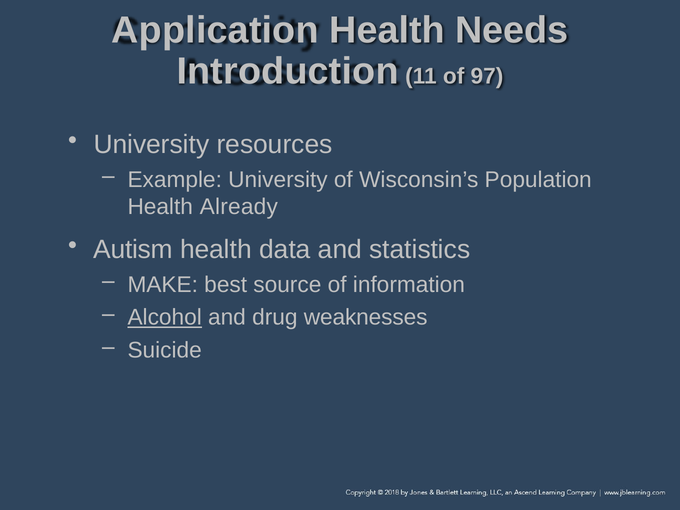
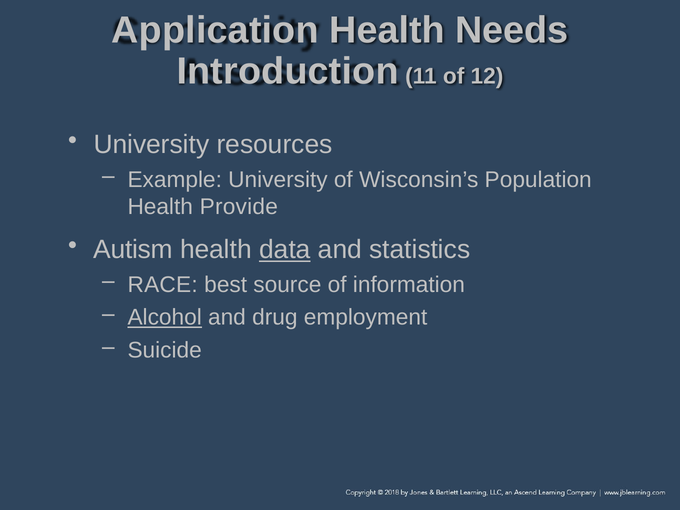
97: 97 -> 12
Already: Already -> Provide
data underline: none -> present
MAKE: MAKE -> RACE
weaknesses: weaknesses -> employment
